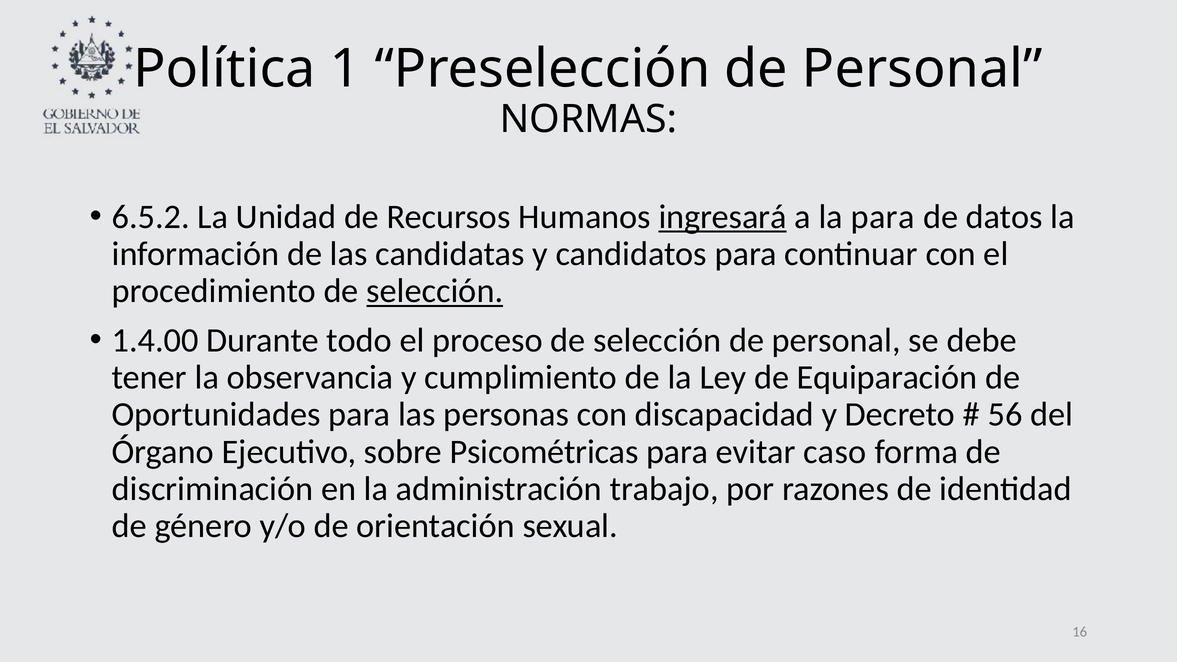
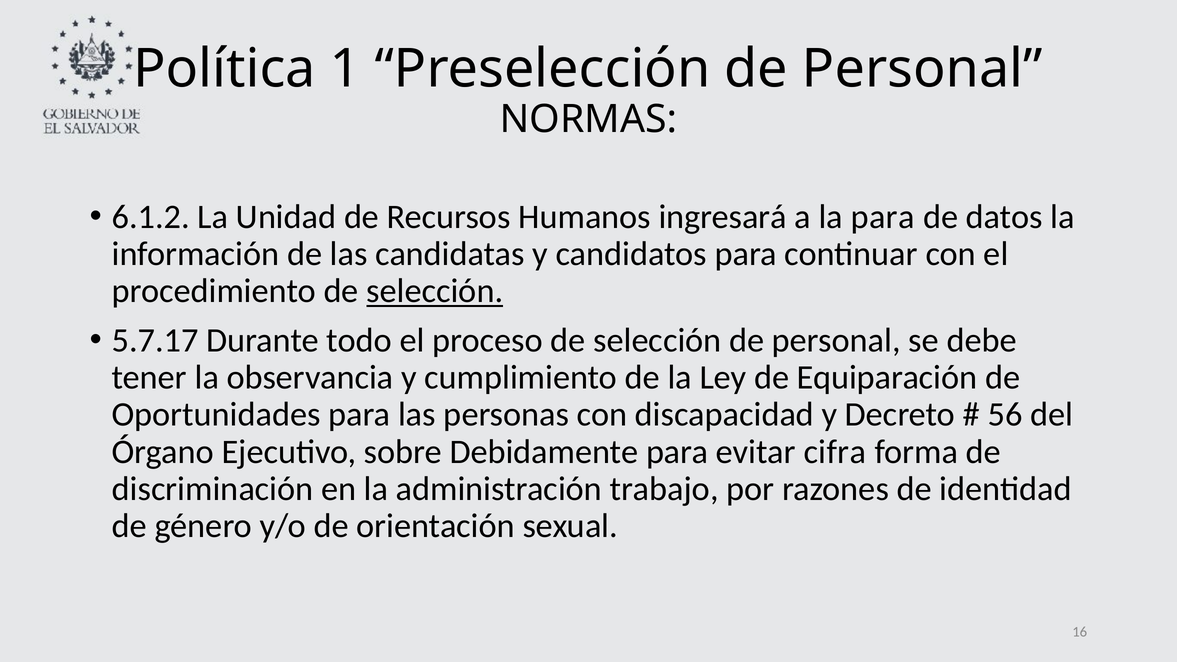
6.5.2: 6.5.2 -> 6.1.2
ingresará underline: present -> none
1.4.00: 1.4.00 -> 5.7.17
Psicométricas: Psicométricas -> Debidamente
caso: caso -> cifra
